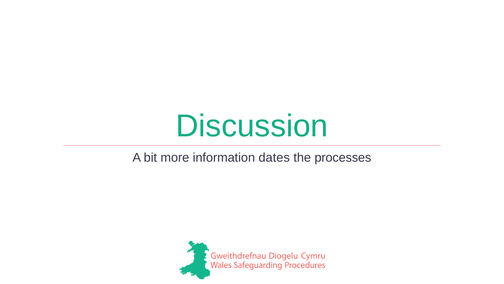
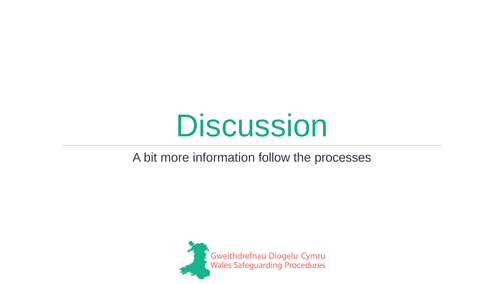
dates: dates -> follow
